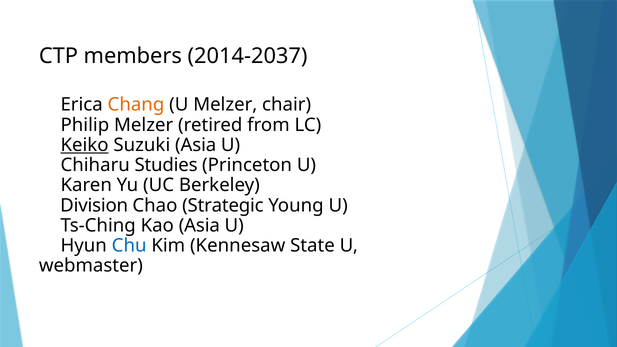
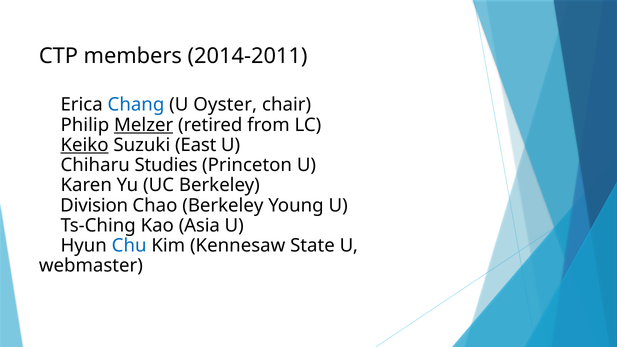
2014-2037: 2014-2037 -> 2014-2011
Chang colour: orange -> blue
U Melzer: Melzer -> Oyster
Melzer at (144, 125) underline: none -> present
Suzuki Asia: Asia -> East
Chao Strategic: Strategic -> Berkeley
